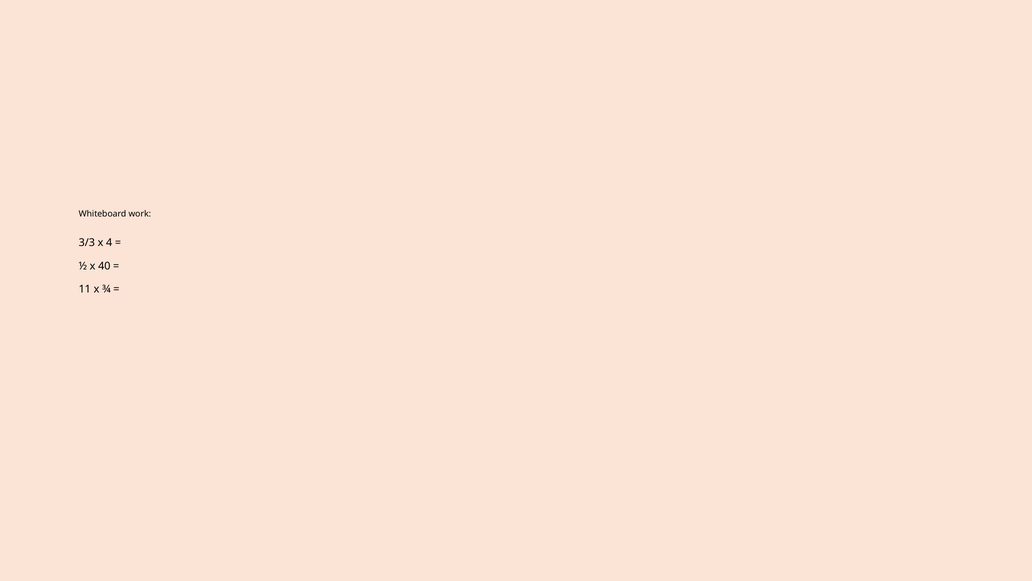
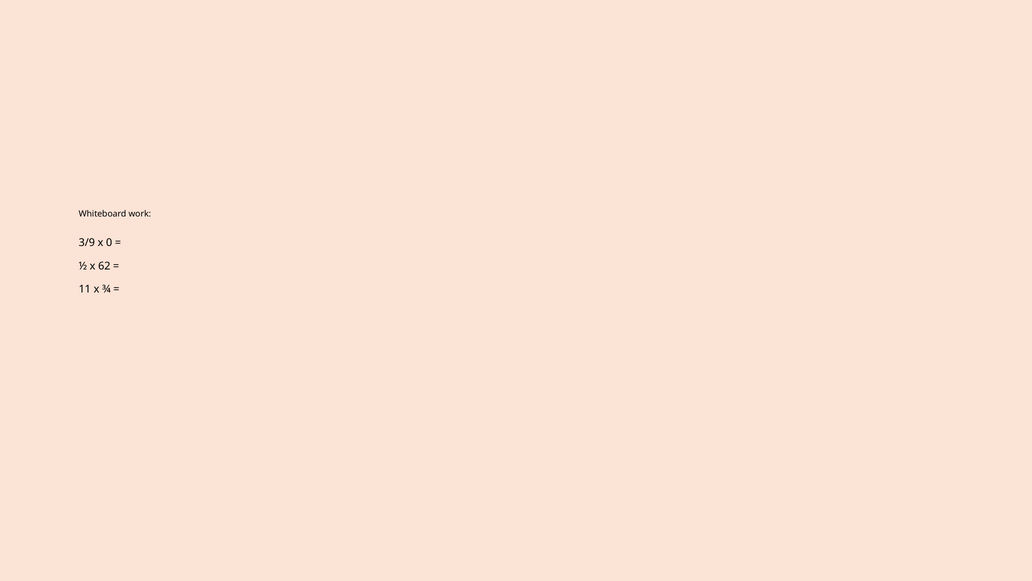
3/3: 3/3 -> 3/9
4: 4 -> 0
40: 40 -> 62
